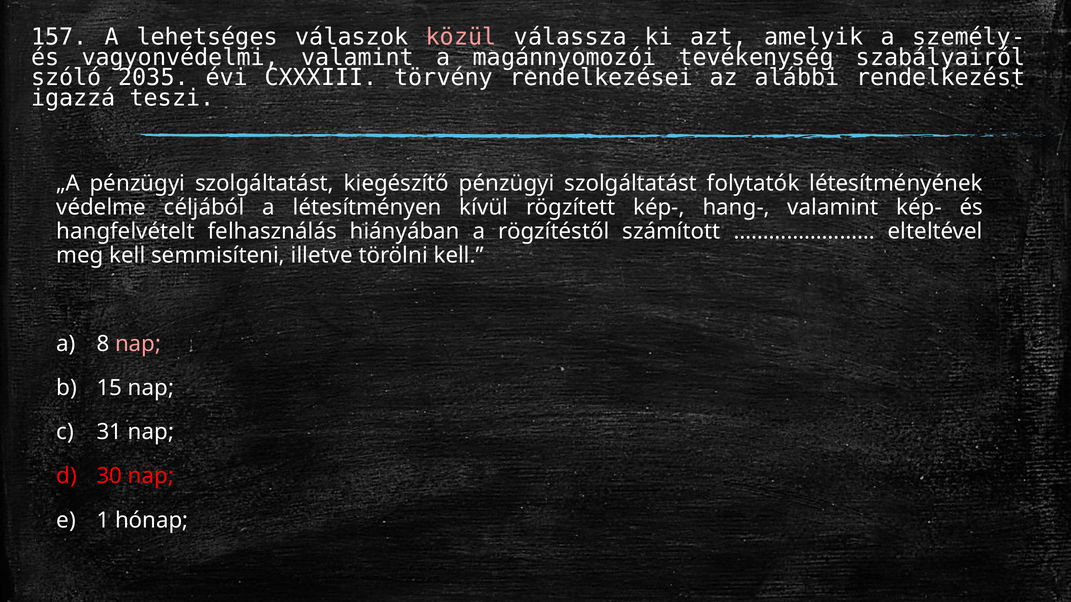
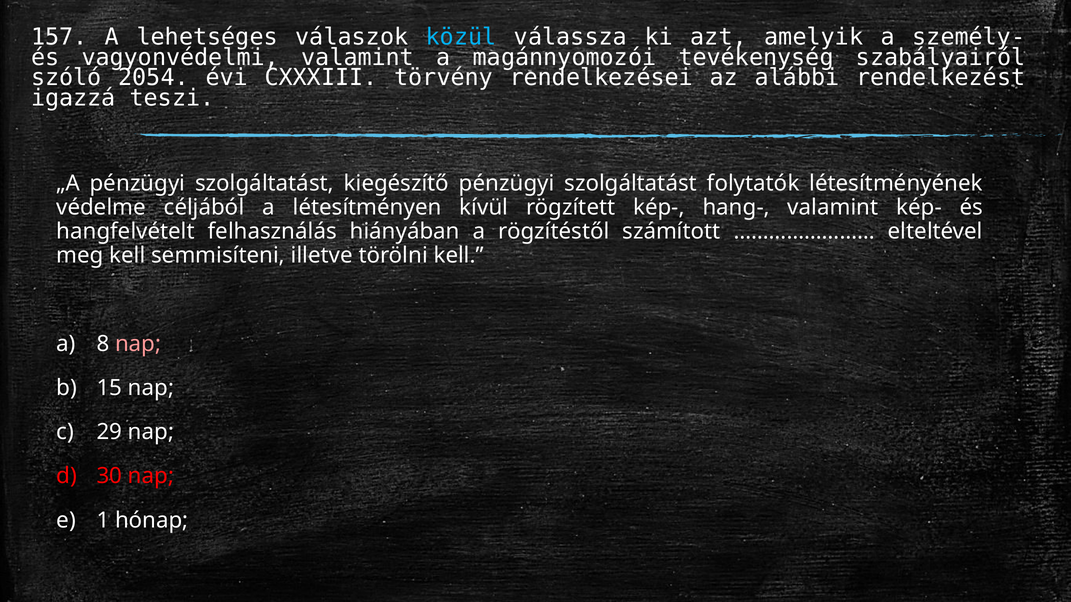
közül colour: pink -> light blue
2035: 2035 -> 2054
31: 31 -> 29
